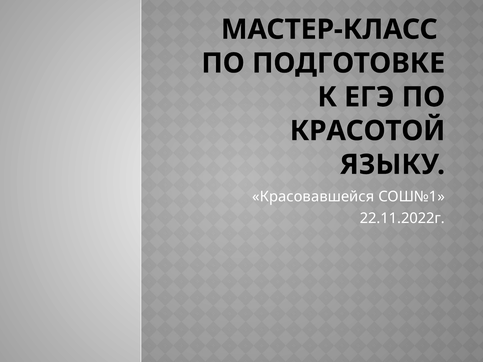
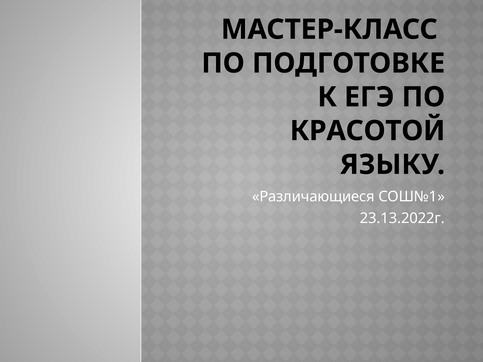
Красовавшейся: Красовавшейся -> Различающиеся
22.11.2022г: 22.11.2022г -> 23.13.2022г
